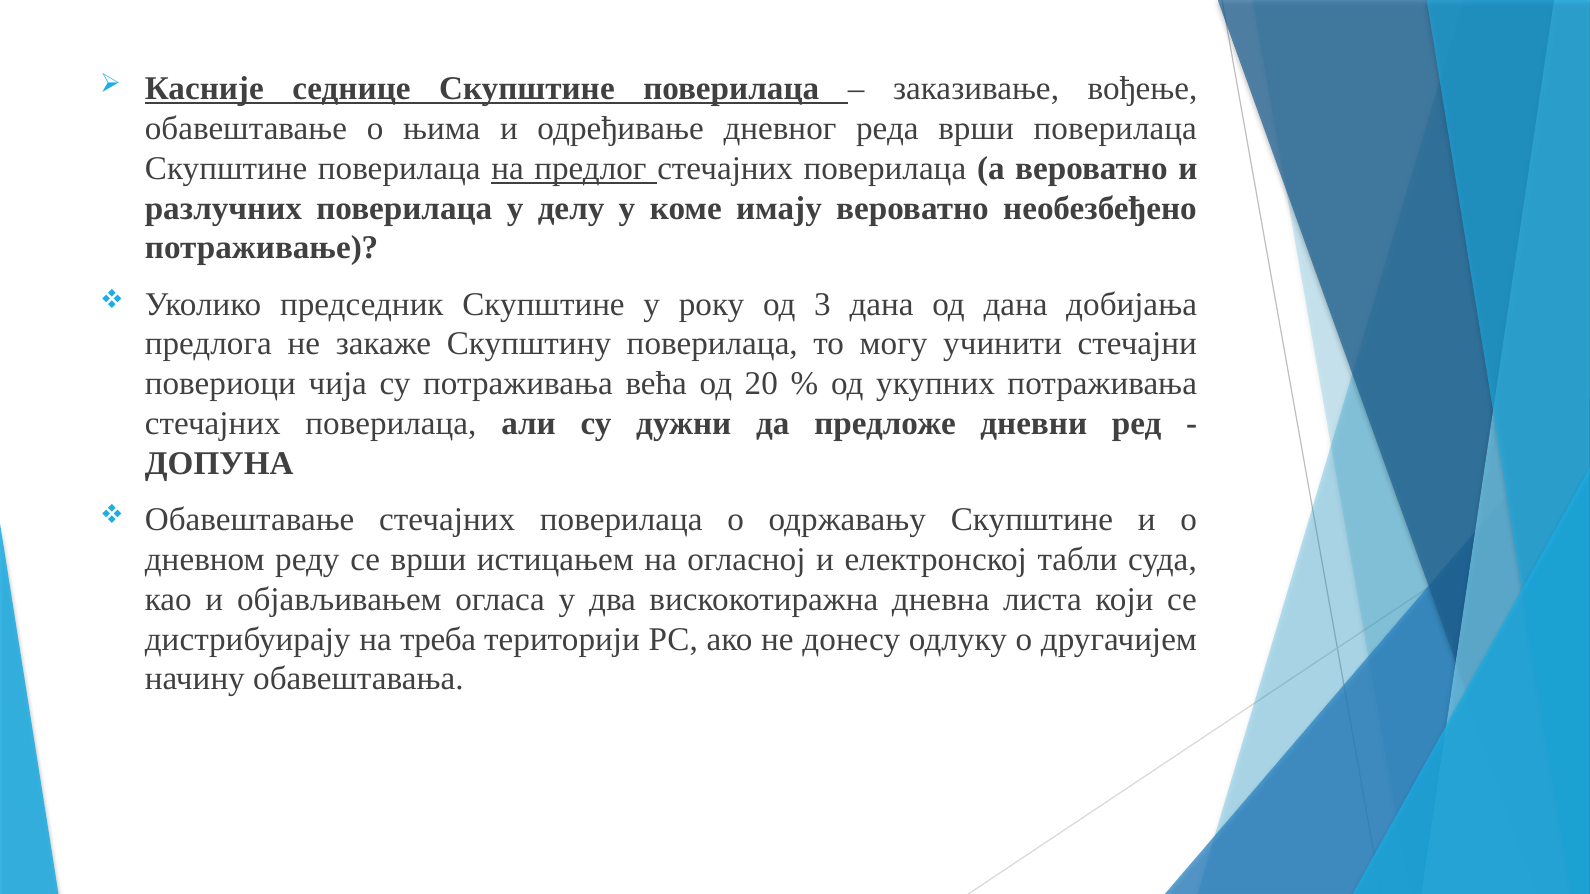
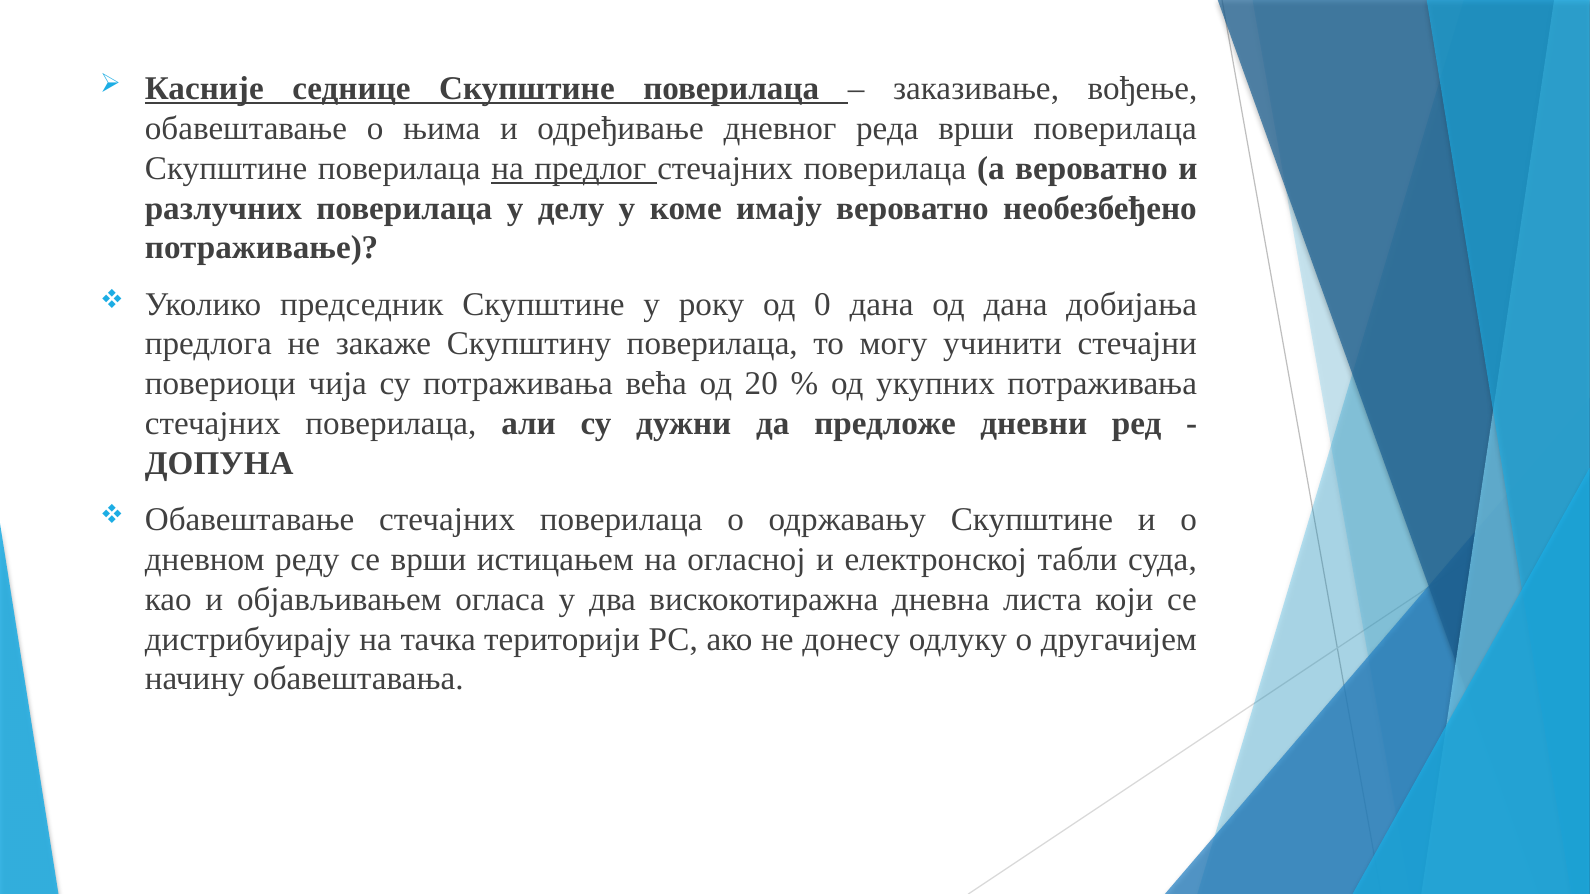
3: 3 -> 0
треба: треба -> тачка
